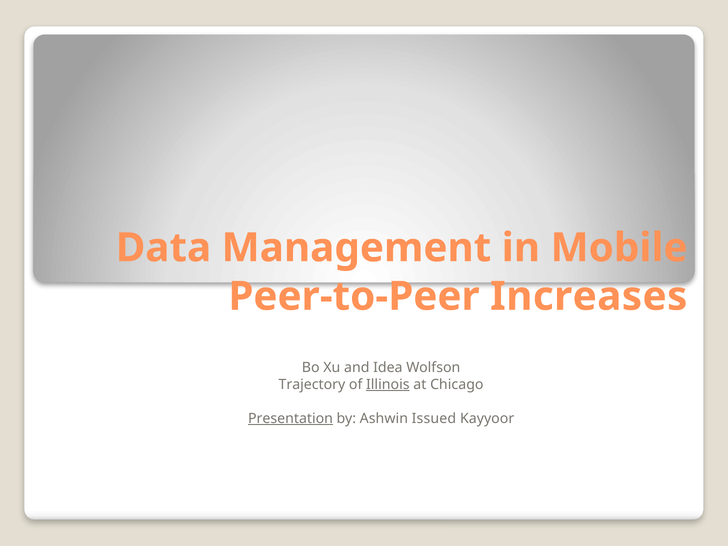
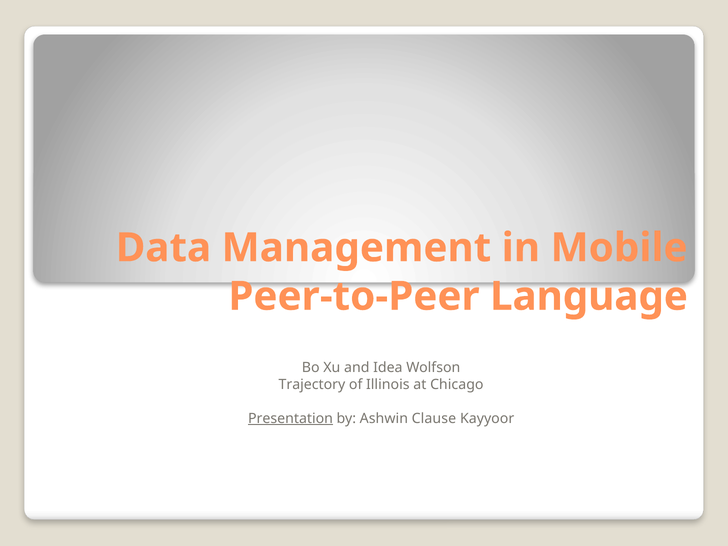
Increases: Increases -> Language
Illinois underline: present -> none
Issued: Issued -> Clause
